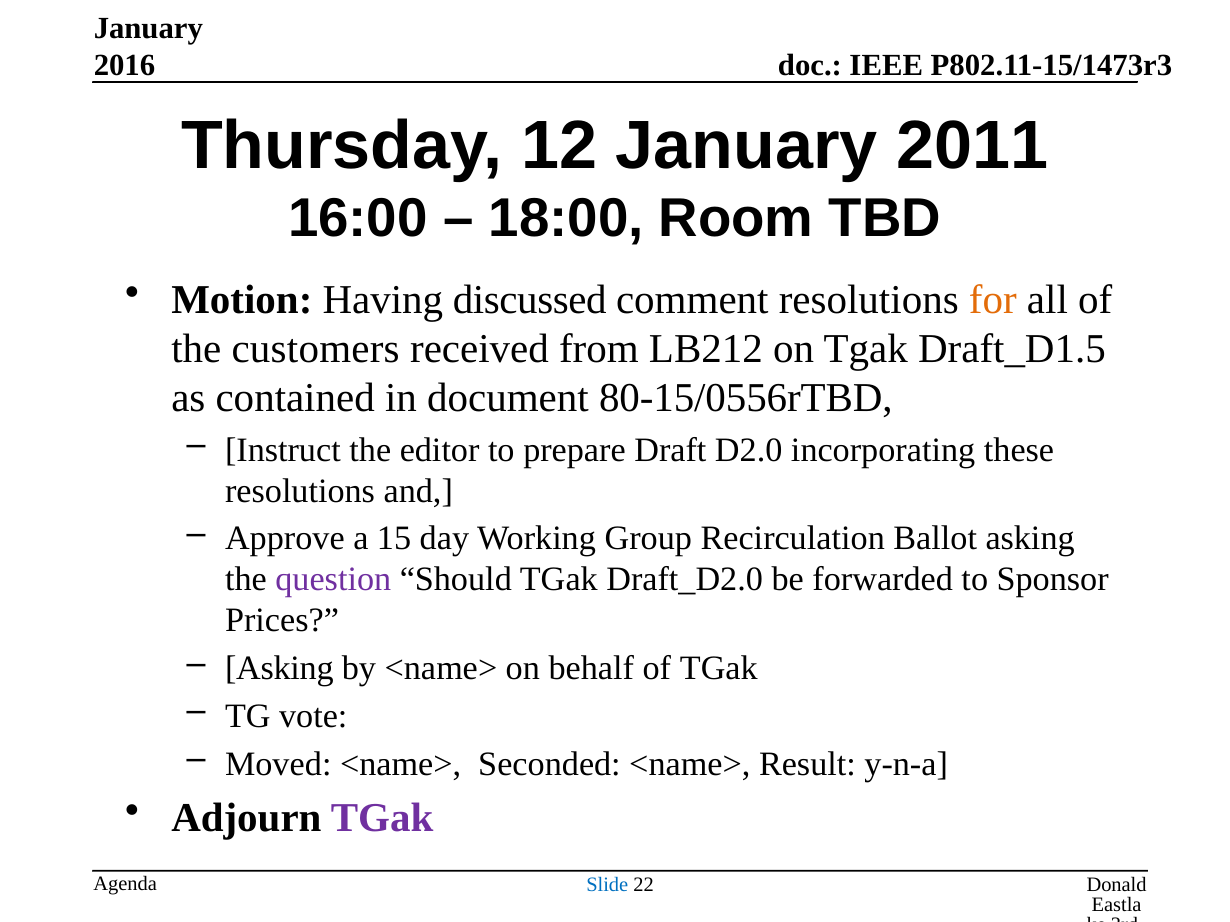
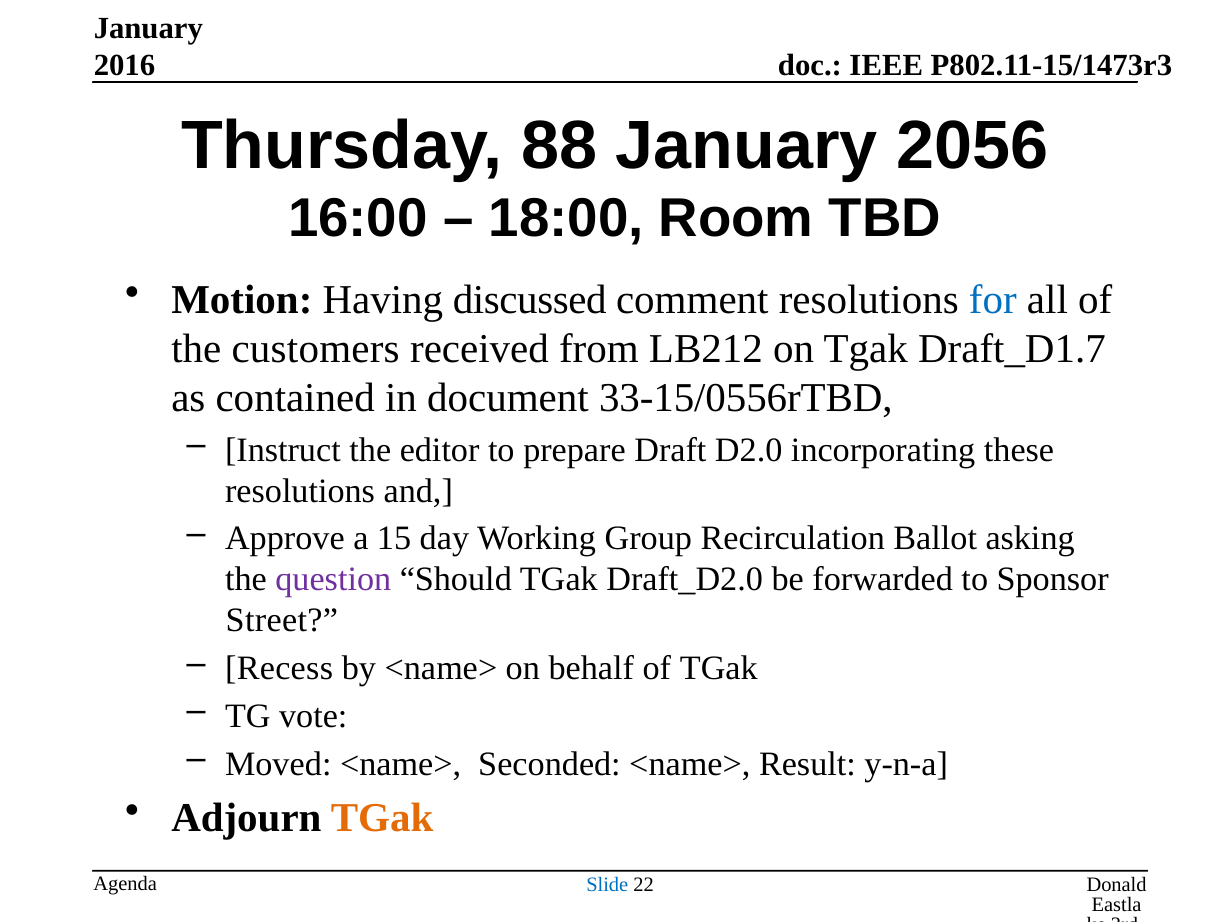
12: 12 -> 88
2011: 2011 -> 2056
for colour: orange -> blue
Draft_D1.5: Draft_D1.5 -> Draft_D1.7
80-15/0556rTBD: 80-15/0556rTBD -> 33-15/0556rTBD
Prices: Prices -> Street
Asking at (279, 669): Asking -> Recess
TGak at (382, 818) colour: purple -> orange
